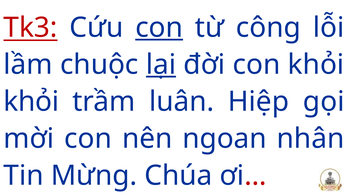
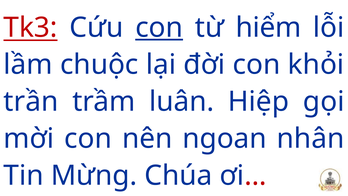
công: công -> hiểm
lại underline: present -> none
khỏi at (31, 102): khỏi -> trần
